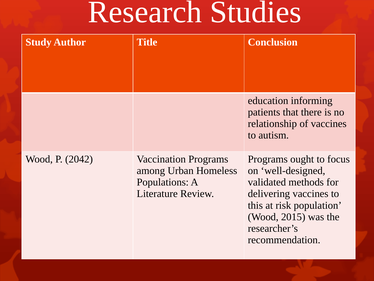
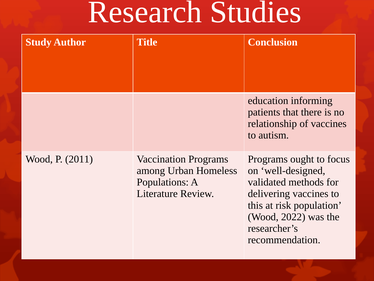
2042: 2042 -> 2011
2015: 2015 -> 2022
